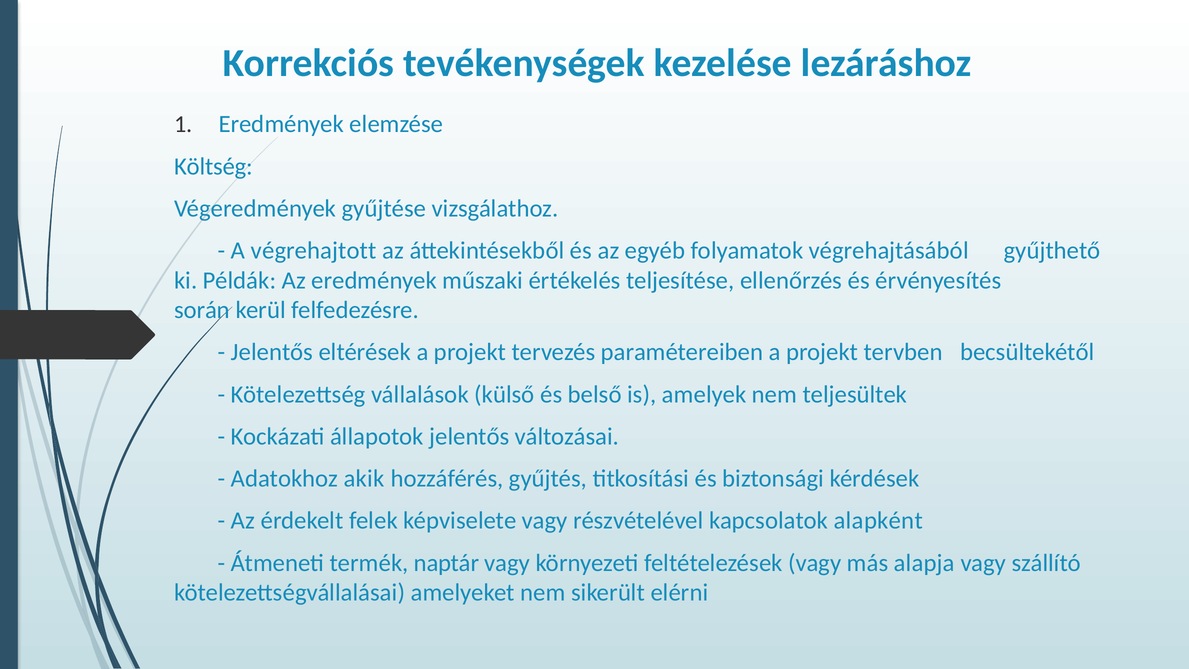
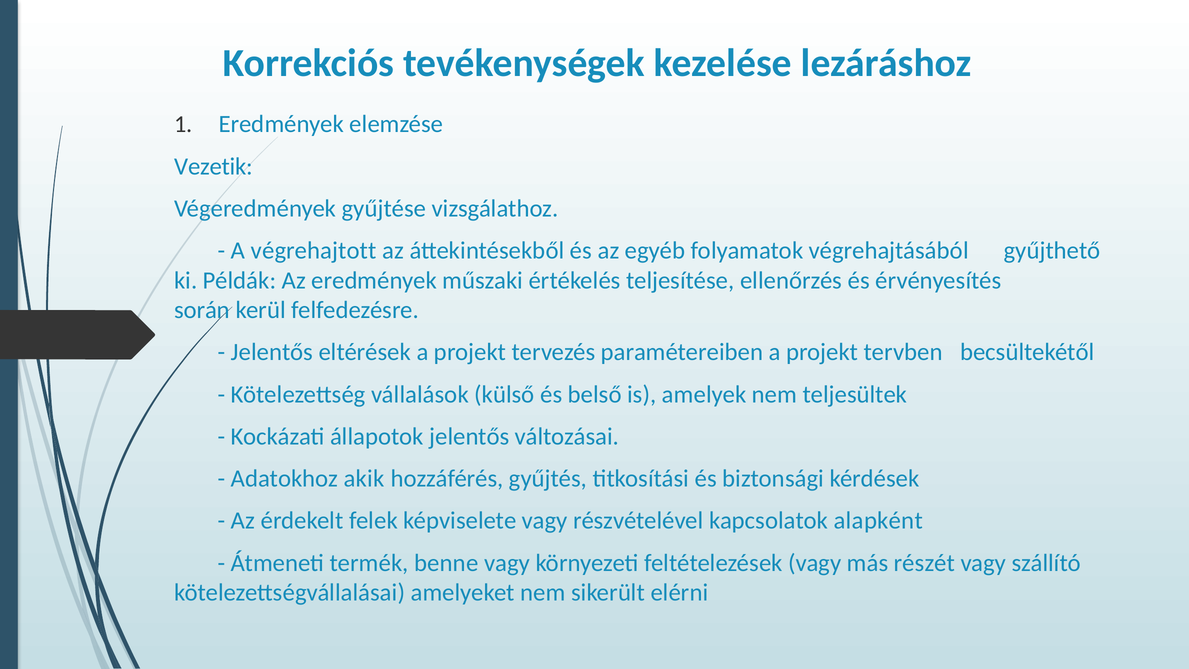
Költség: Költség -> Vezetik
naptár: naptár -> benne
alapja: alapja -> részét
